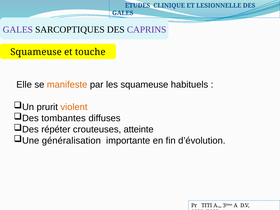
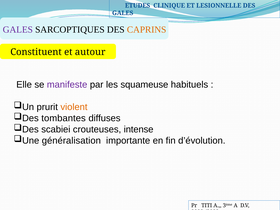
CAPRINS colour: purple -> orange
Squameuse at (36, 52): Squameuse -> Constituent
touche: touche -> autour
manifeste colour: orange -> purple
répéter: répéter -> scabiei
atteinte: atteinte -> intense
